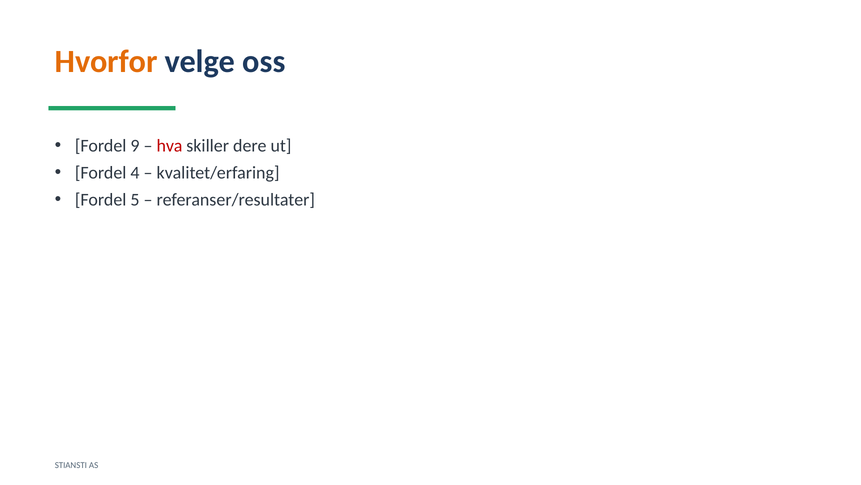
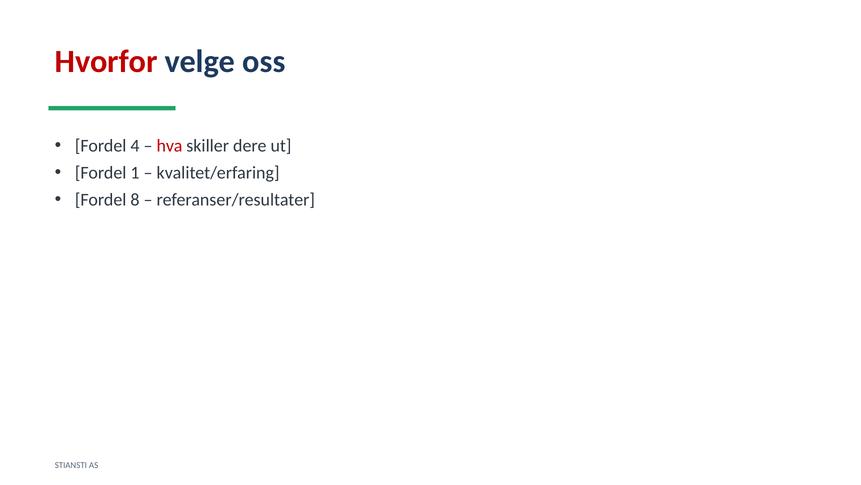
Hvorfor colour: orange -> red
9: 9 -> 4
4: 4 -> 1
5: 5 -> 8
